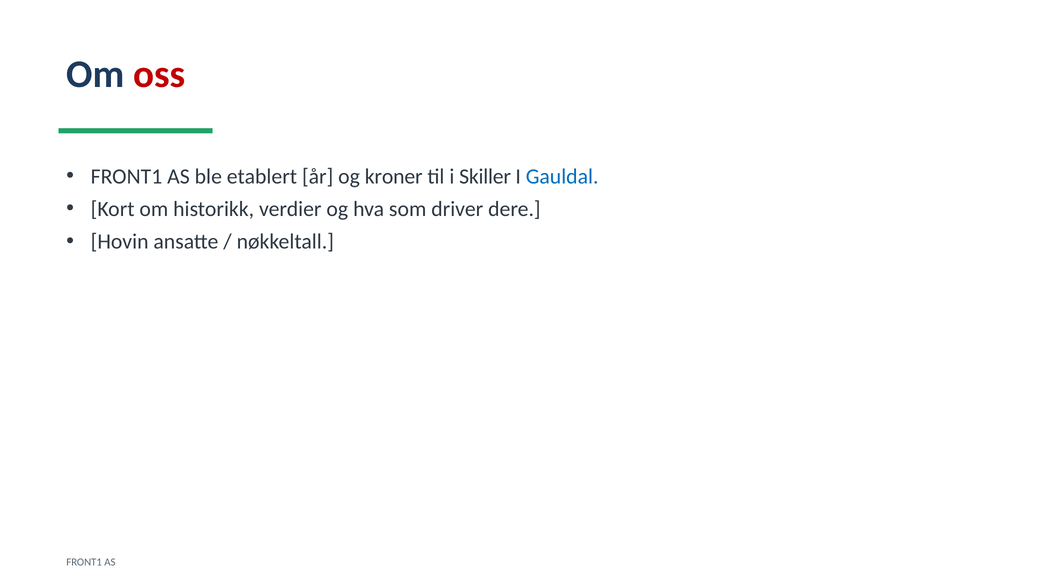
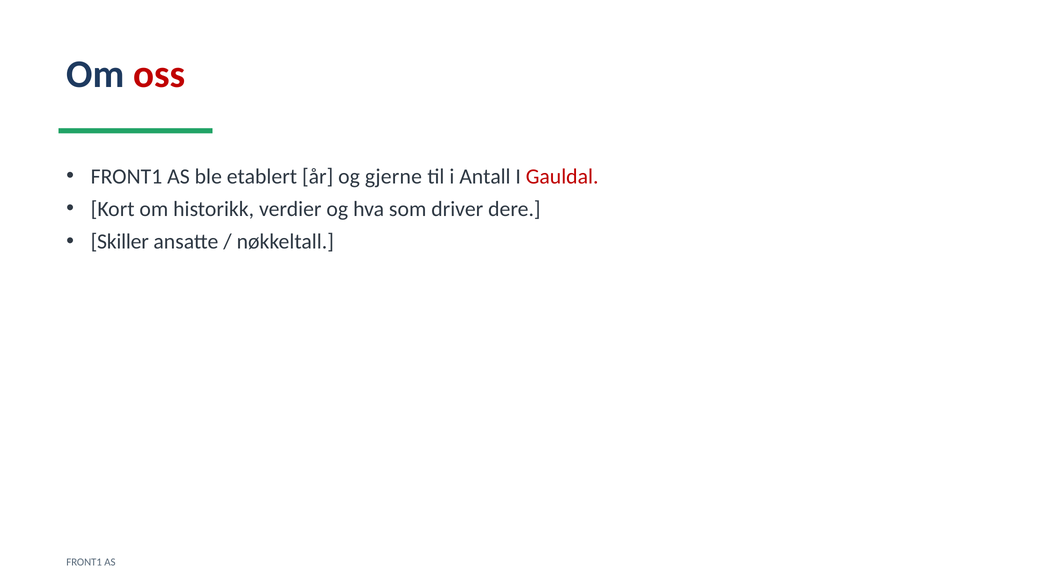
kroner: kroner -> gjerne
Skiller: Skiller -> Antall
Gauldal colour: blue -> red
Hovin: Hovin -> Skiller
